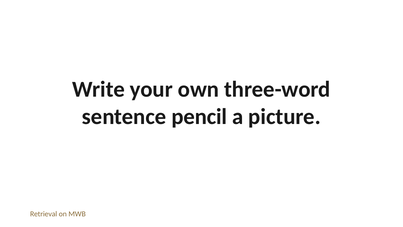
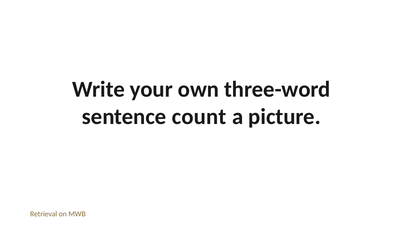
pencil: pencil -> count
